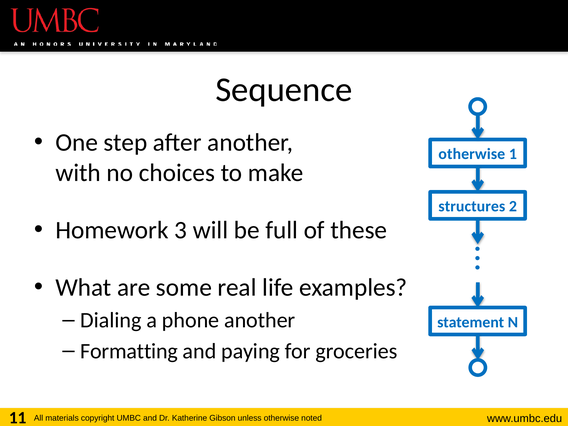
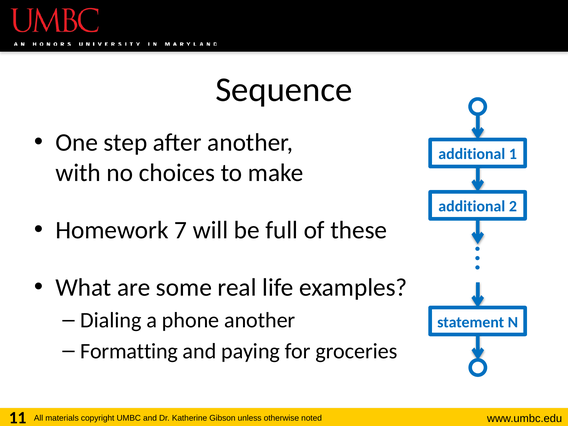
otherwise at (472, 154): otherwise -> additional
structures at (472, 206): structures -> additional
3: 3 -> 7
